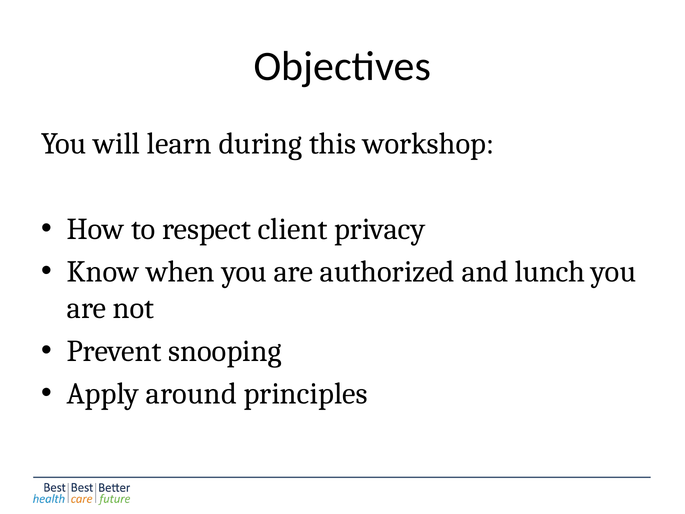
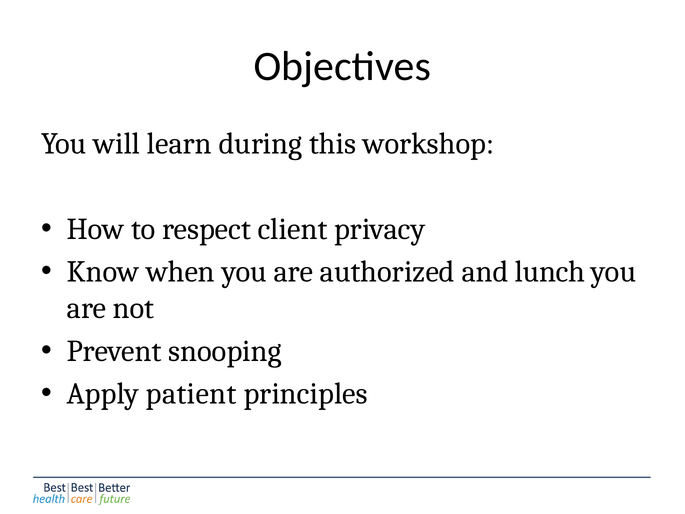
around: around -> patient
